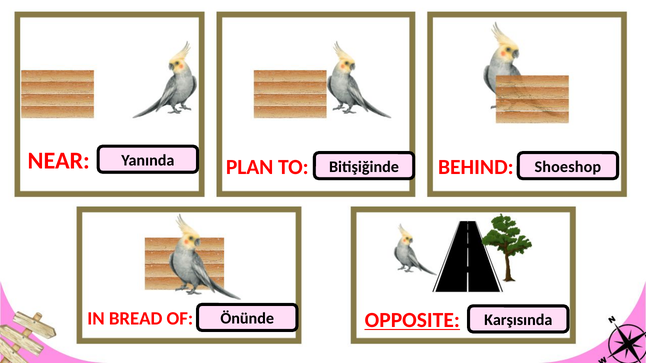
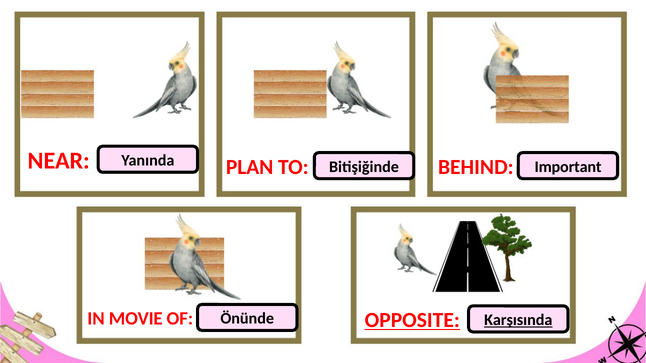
Shoeshop: Shoeshop -> Important
BREAD: BREAD -> MOVIE
Karşısında underline: none -> present
